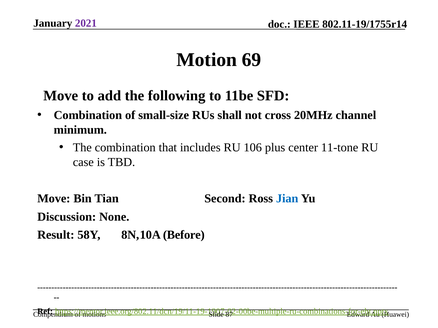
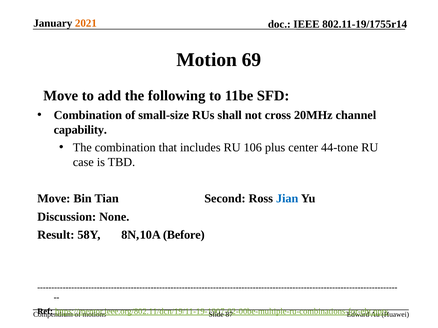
2021 colour: purple -> orange
minimum: minimum -> capability
11-tone: 11-tone -> 44-tone
